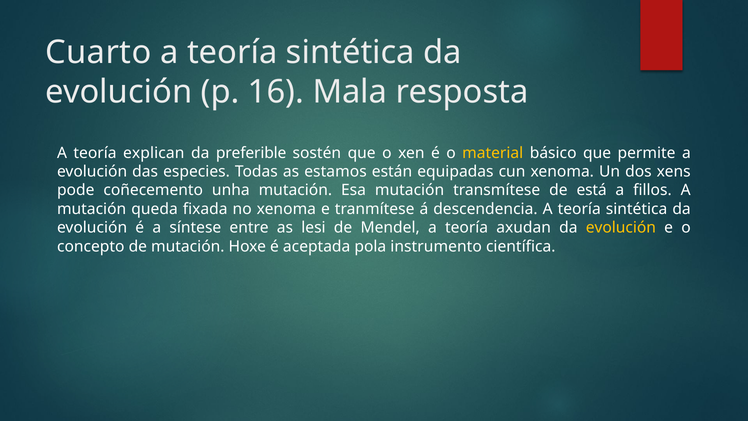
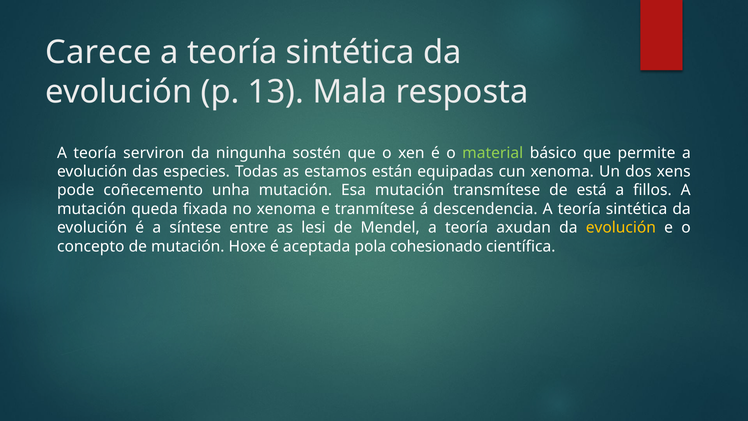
Cuarto: Cuarto -> Carece
16: 16 -> 13
explican: explican -> serviron
preferible: preferible -> ningunha
material colour: yellow -> light green
instrumento: instrumento -> cohesionado
